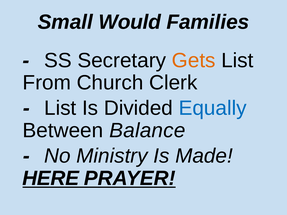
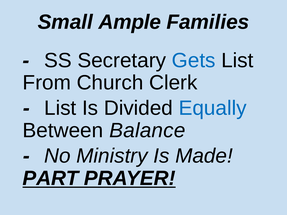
Would: Would -> Ample
Gets colour: orange -> blue
HERE: HERE -> PART
